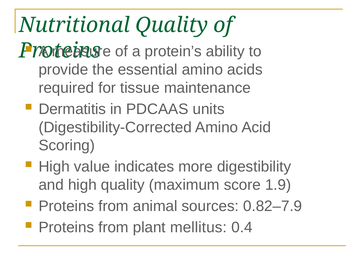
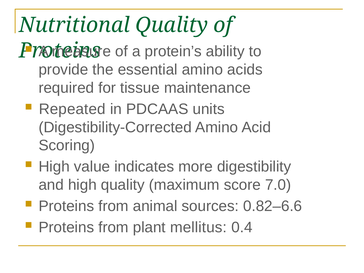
Dermatitis: Dermatitis -> Repeated
1.9: 1.9 -> 7.0
0.82–7.9: 0.82–7.9 -> 0.82–6.6
